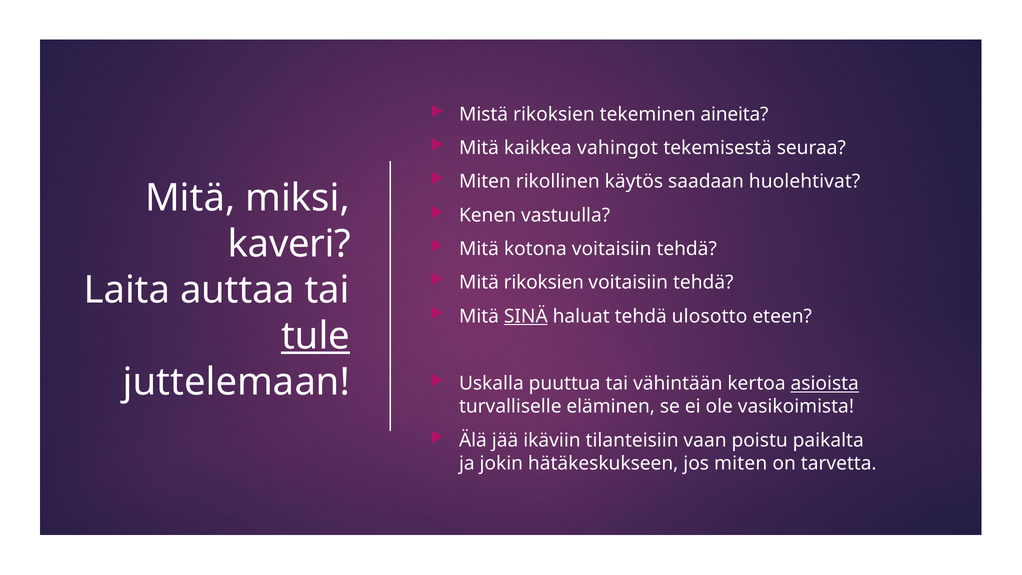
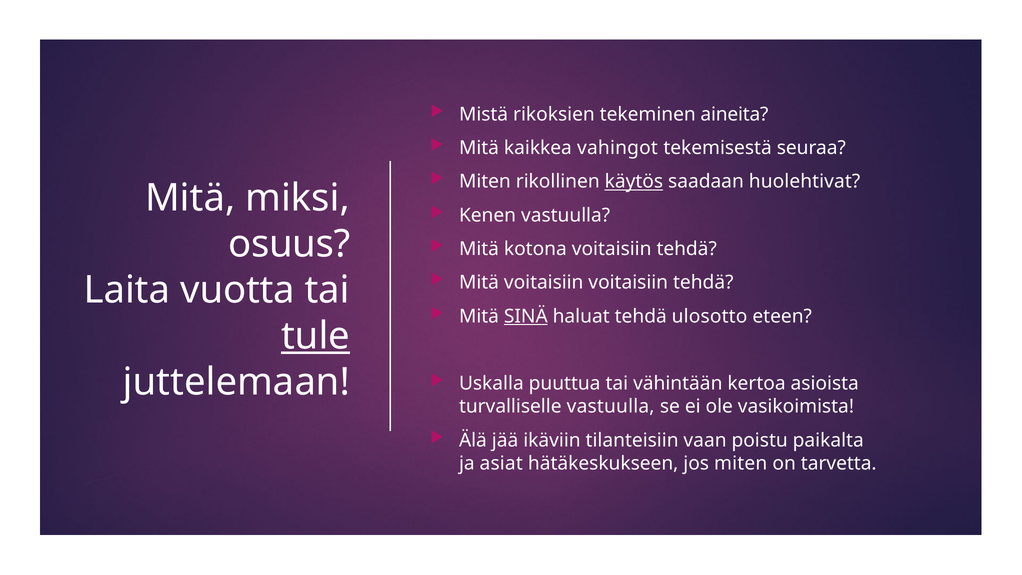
käytös underline: none -> present
kaveri: kaveri -> osuus
Mitä rikoksien: rikoksien -> voitaisiin
auttaa: auttaa -> vuotta
asioista underline: present -> none
turvalliselle eläminen: eläminen -> vastuulla
jokin: jokin -> asiat
